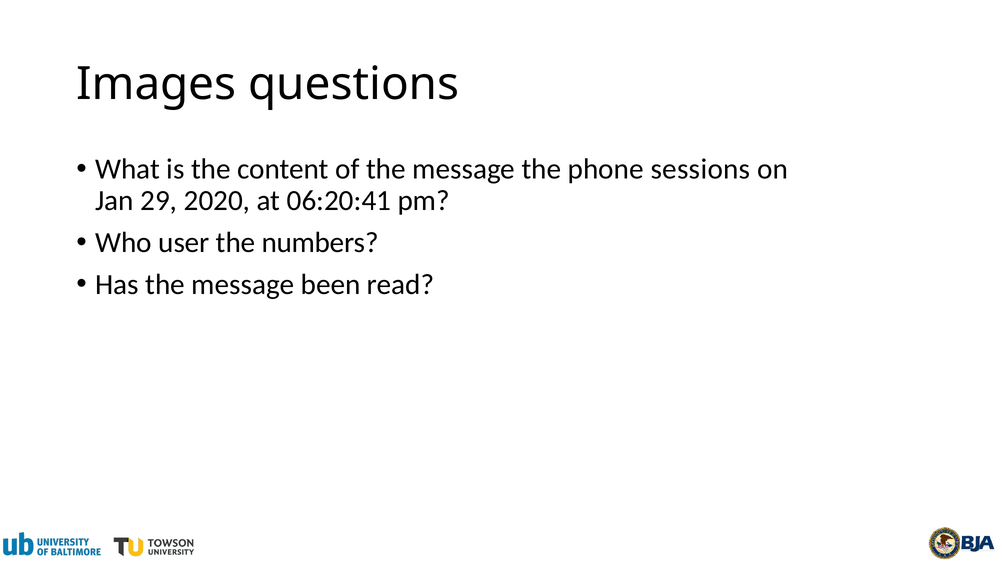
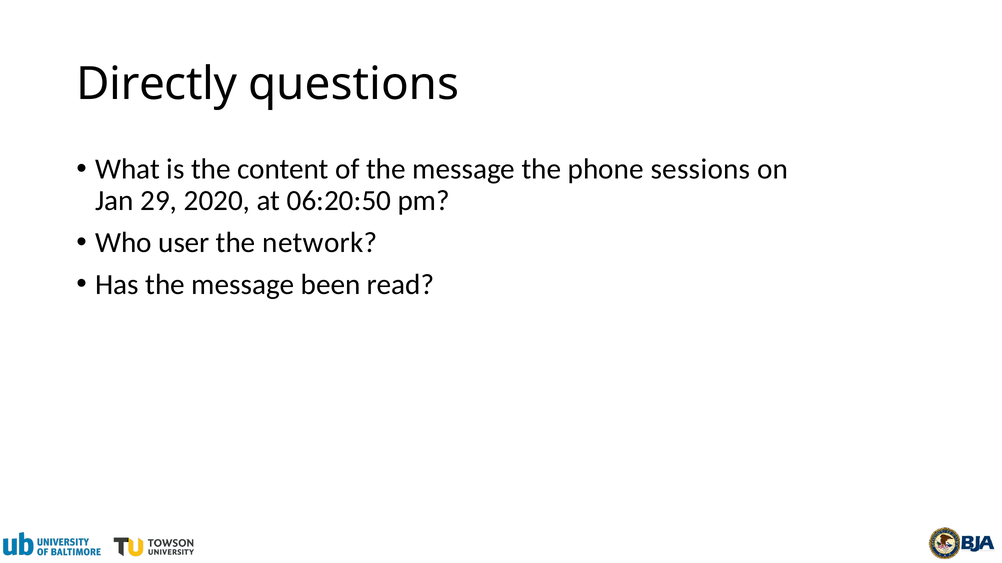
Images: Images -> Directly
06:20:41: 06:20:41 -> 06:20:50
numbers: numbers -> network
